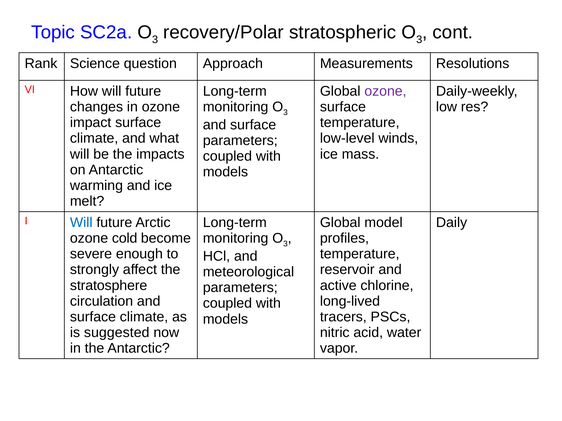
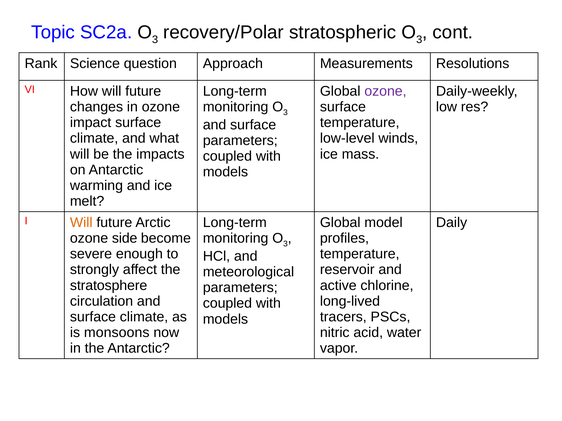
Will at (81, 223) colour: blue -> orange
cold: cold -> side
suggested: suggested -> monsoons
